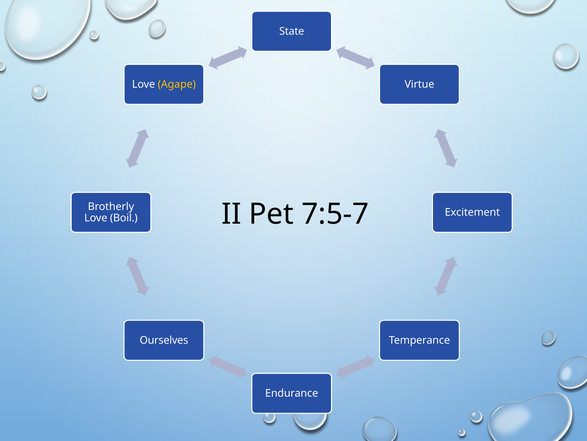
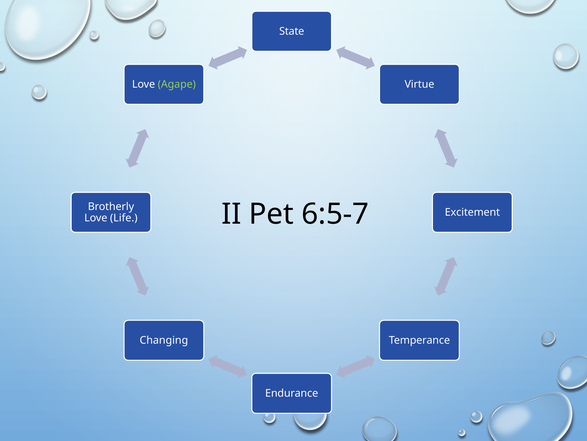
Agape colour: yellow -> light green
7:5-7: 7:5-7 -> 6:5-7
Boil: Boil -> Life
Ourselves: Ourselves -> Changing
